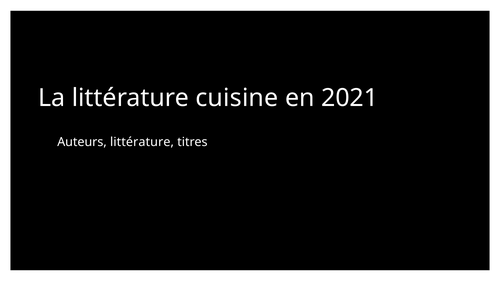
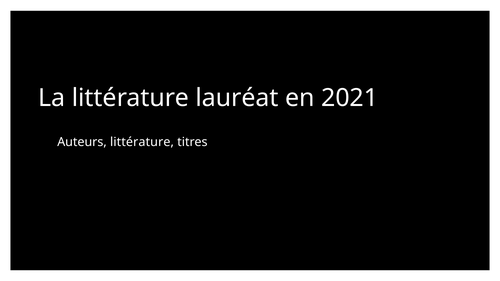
cuisine: cuisine -> lauréat
